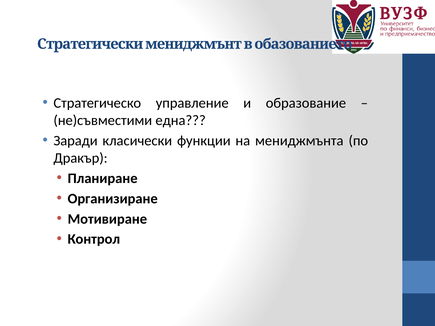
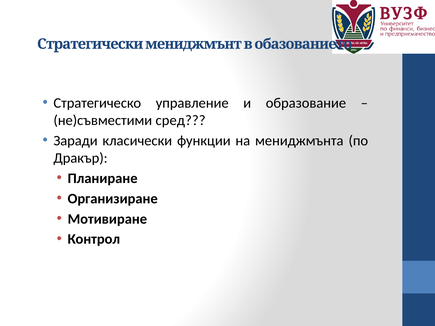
една: една -> сред
